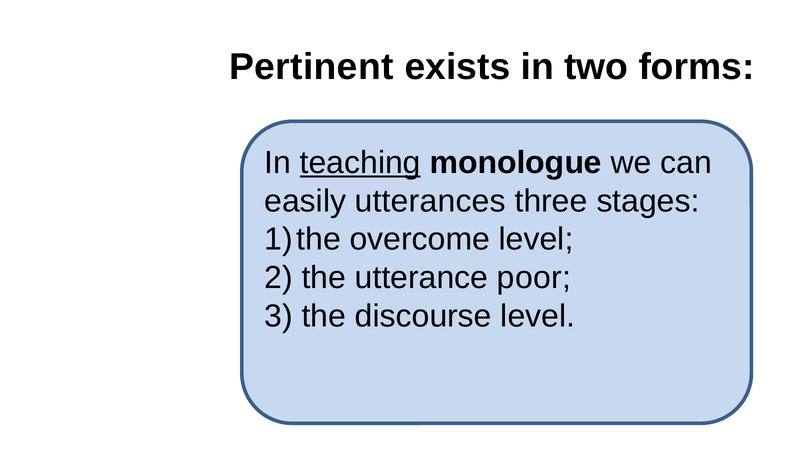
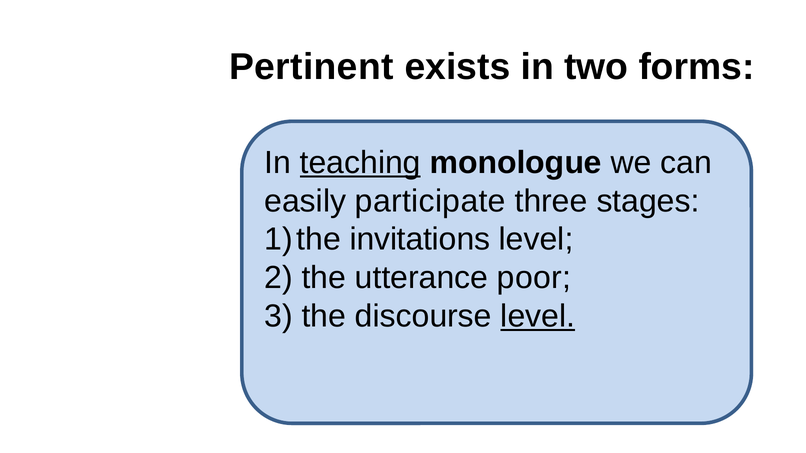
utterances: utterances -> participate
overcome: overcome -> invitations
level at (538, 316) underline: none -> present
